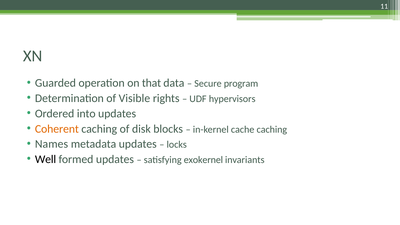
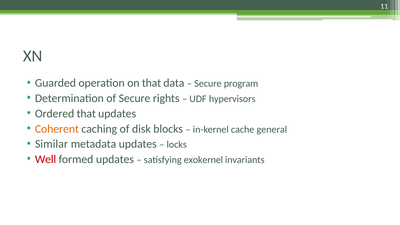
of Visible: Visible -> Secure
Ordered into: into -> that
cache caching: caching -> general
Names: Names -> Similar
Well colour: black -> red
